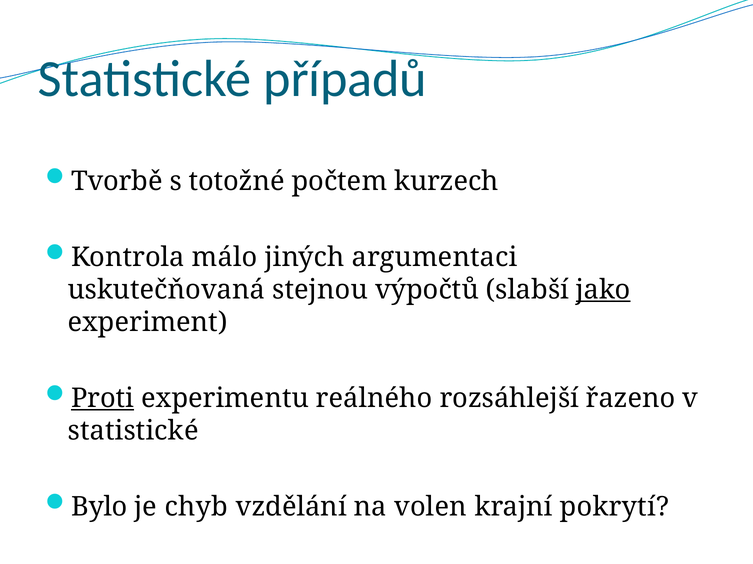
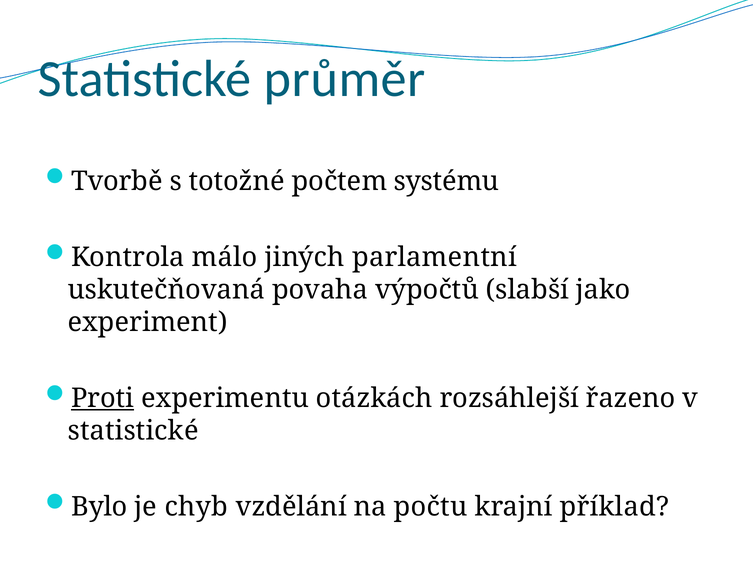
případů: případů -> průměr
kurzech: kurzech -> systému
argumentaci: argumentaci -> parlamentní
stejnou: stejnou -> povaha
jako underline: present -> none
reálného: reálného -> otázkách
volen: volen -> počtu
pokrytí: pokrytí -> příklad
